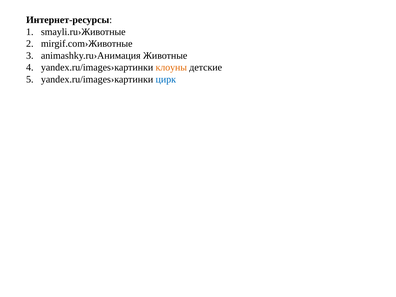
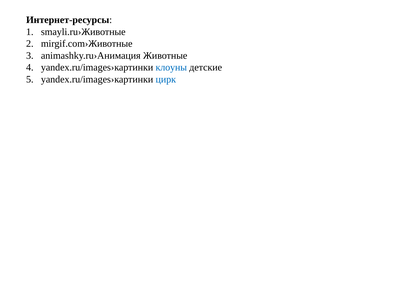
клоуны colour: orange -> blue
